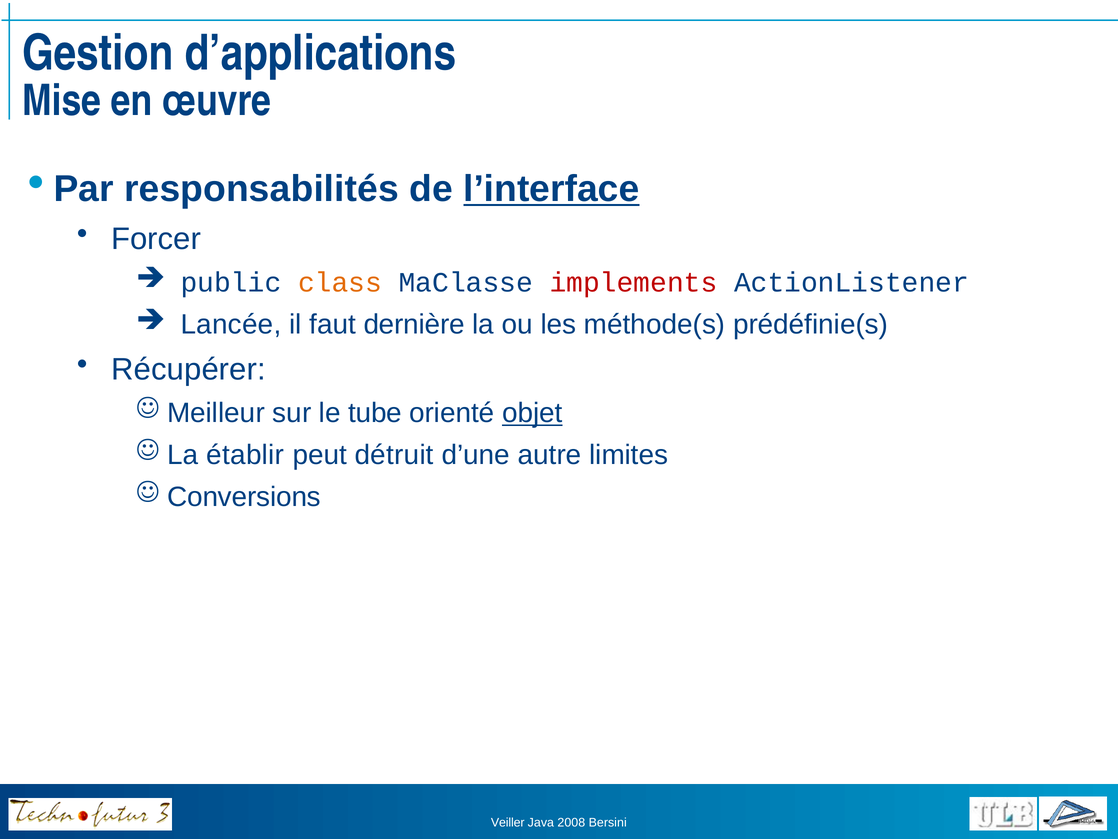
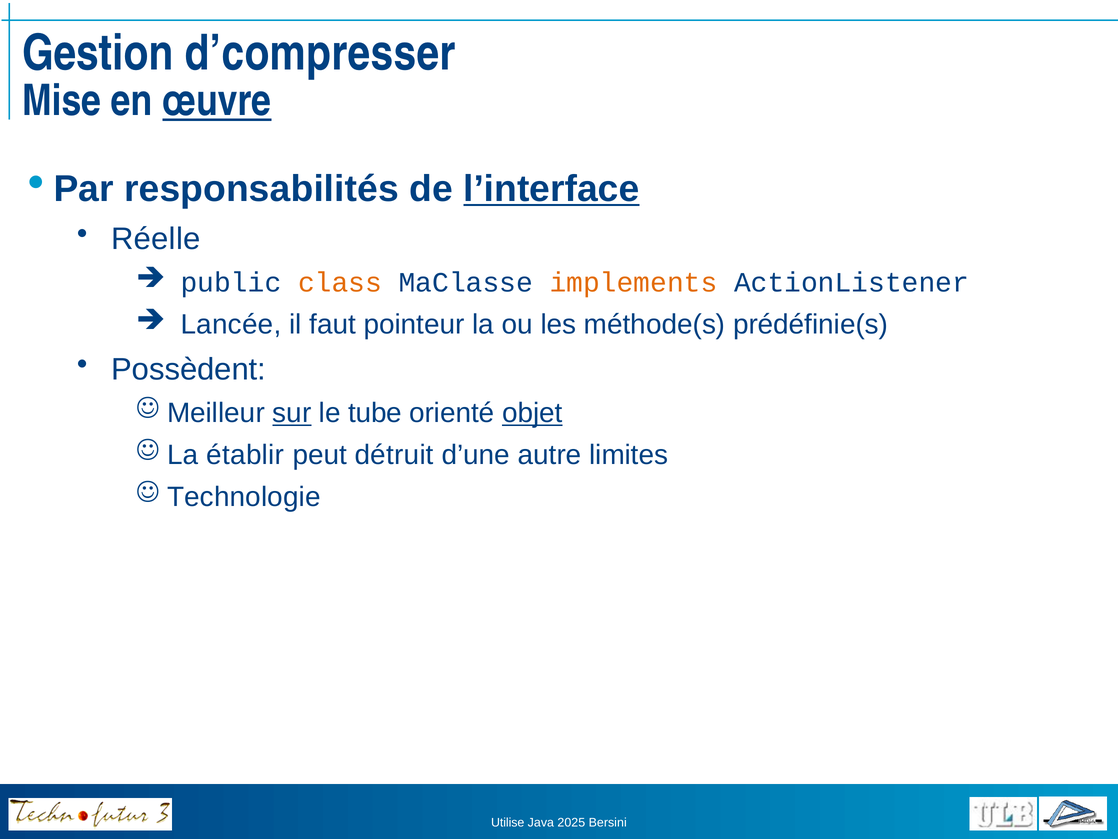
d’applications: d’applications -> d’compresser
œuvre underline: none -> present
Forcer: Forcer -> Réelle
implements colour: red -> orange
dernière: dernière -> pointeur
Récupérer: Récupérer -> Possèdent
sur underline: none -> present
Conversions: Conversions -> Technologie
Veiller: Veiller -> Utilise
2008: 2008 -> 2025
